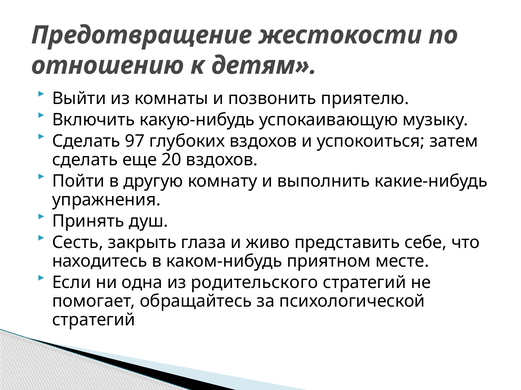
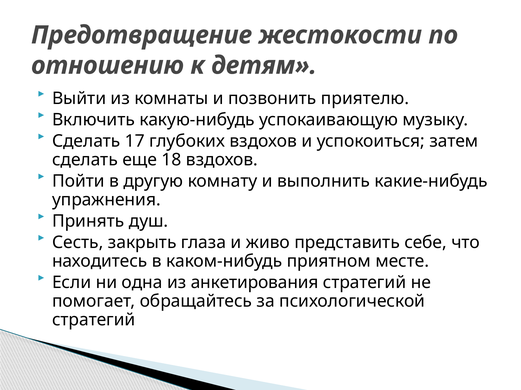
97: 97 -> 17
20: 20 -> 18
родительского: родительского -> анкетирования
